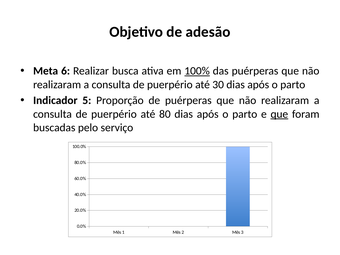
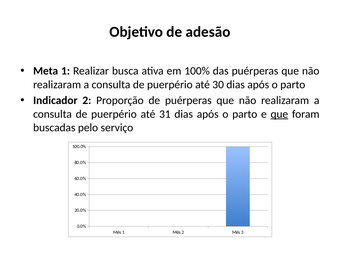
Meta 6: 6 -> 1
100% underline: present -> none
Indicador 5: 5 -> 2
80: 80 -> 31
